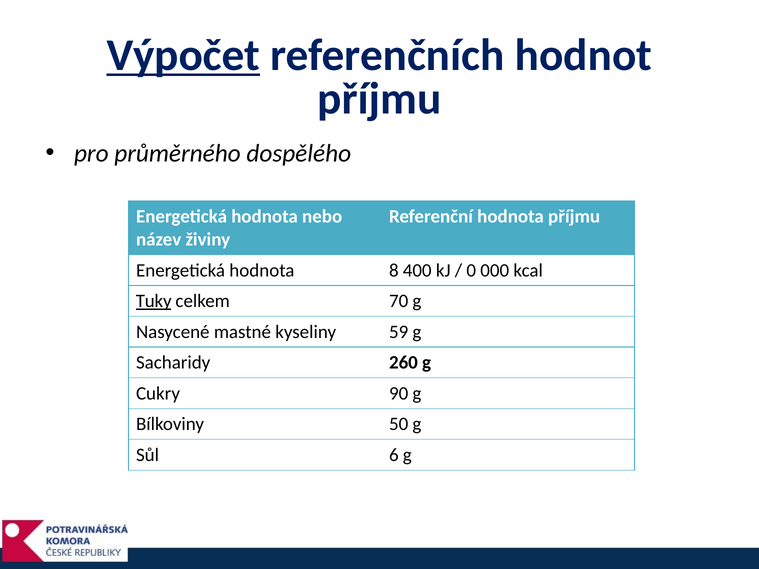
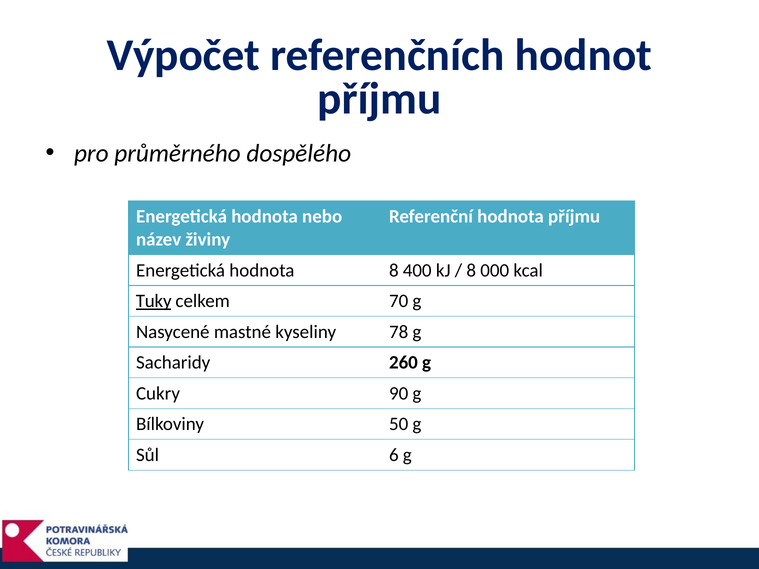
Výpočet underline: present -> none
0 at (471, 271): 0 -> 8
59: 59 -> 78
